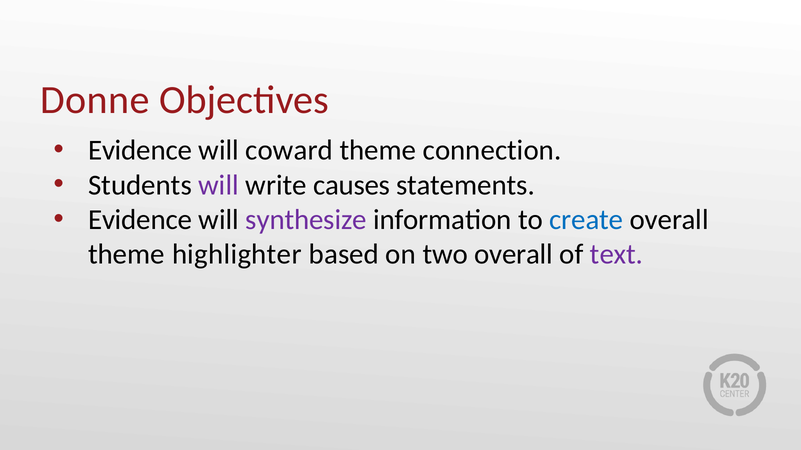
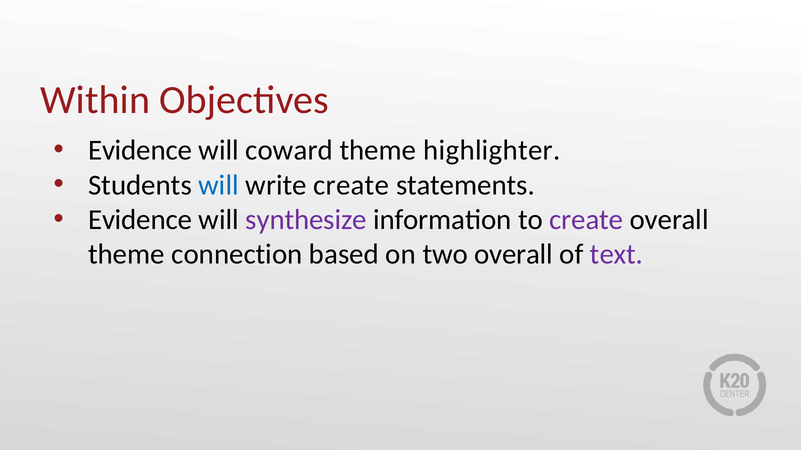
Donne: Donne -> Within
connection: connection -> highlighter
will at (219, 185) colour: purple -> blue
write causes: causes -> create
create at (586, 220) colour: blue -> purple
highlighter: highlighter -> connection
